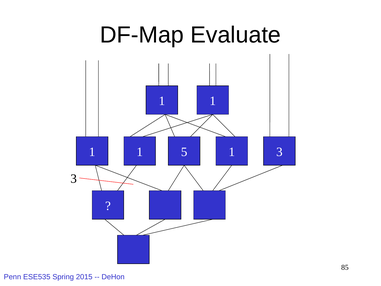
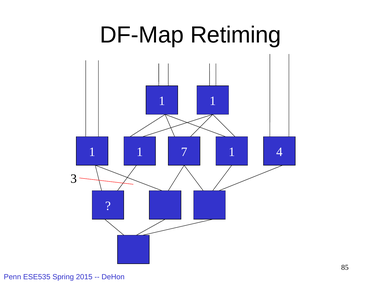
Evaluate: Evaluate -> Retiming
5: 5 -> 7
1 3: 3 -> 4
